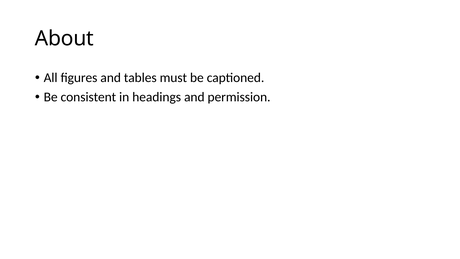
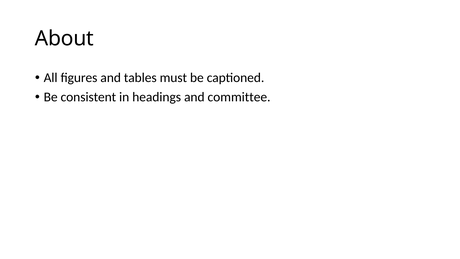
permission: permission -> committee
